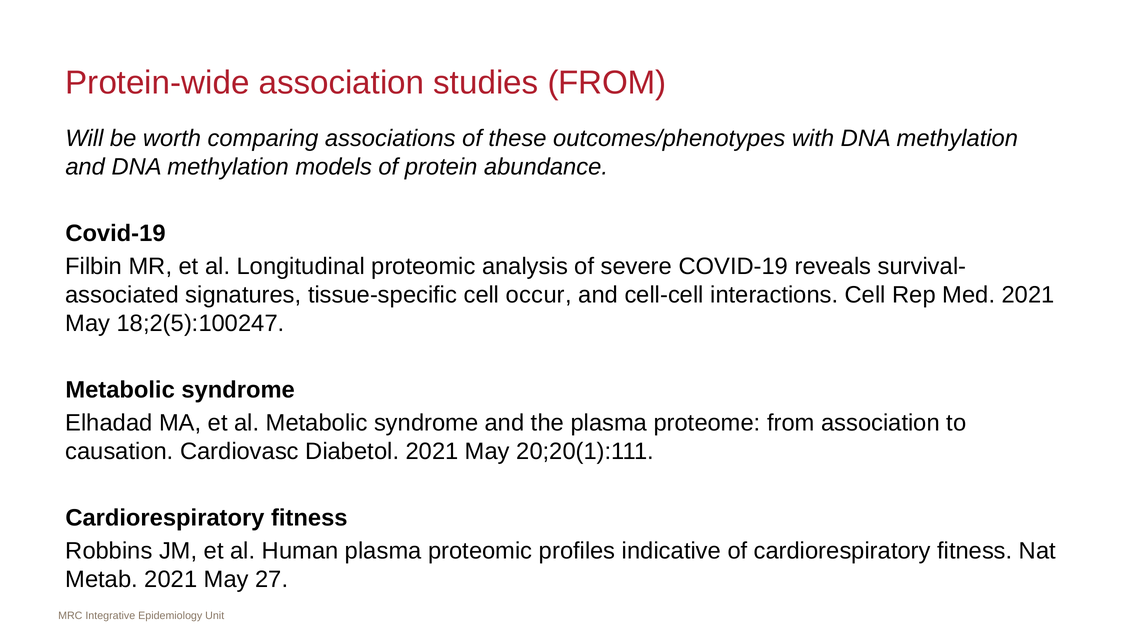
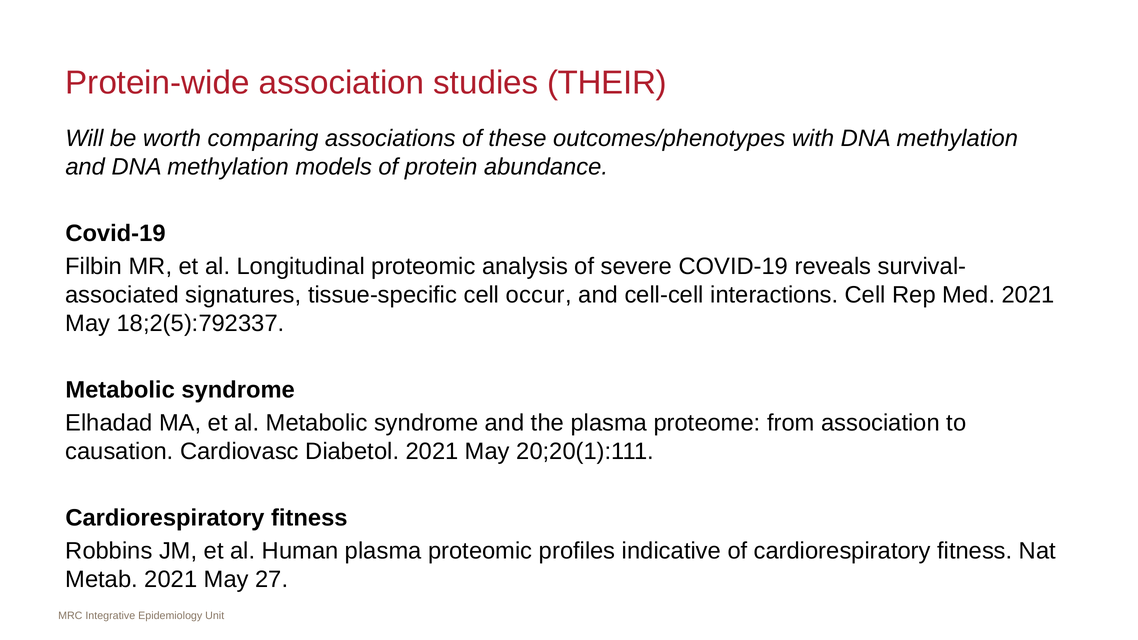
studies FROM: FROM -> THEIR
18;2(5):100247: 18;2(5):100247 -> 18;2(5):792337
